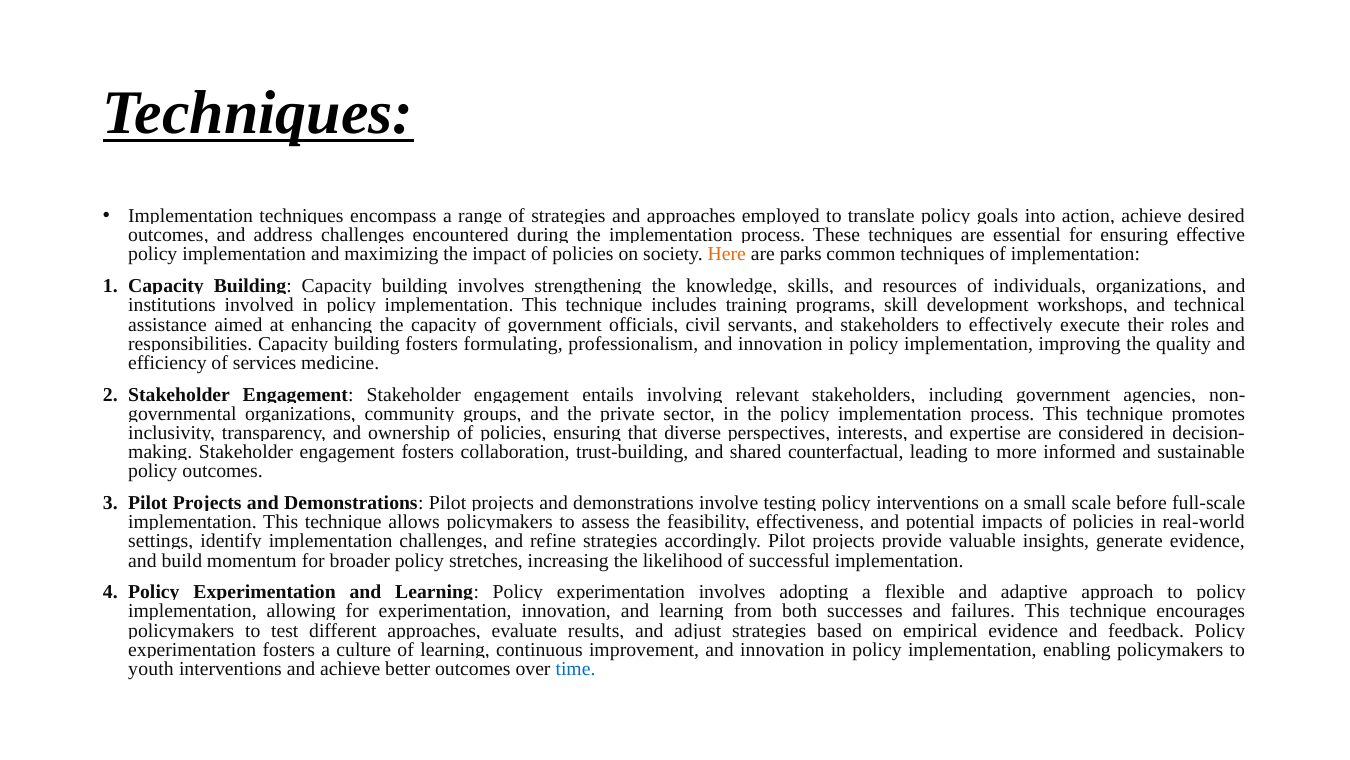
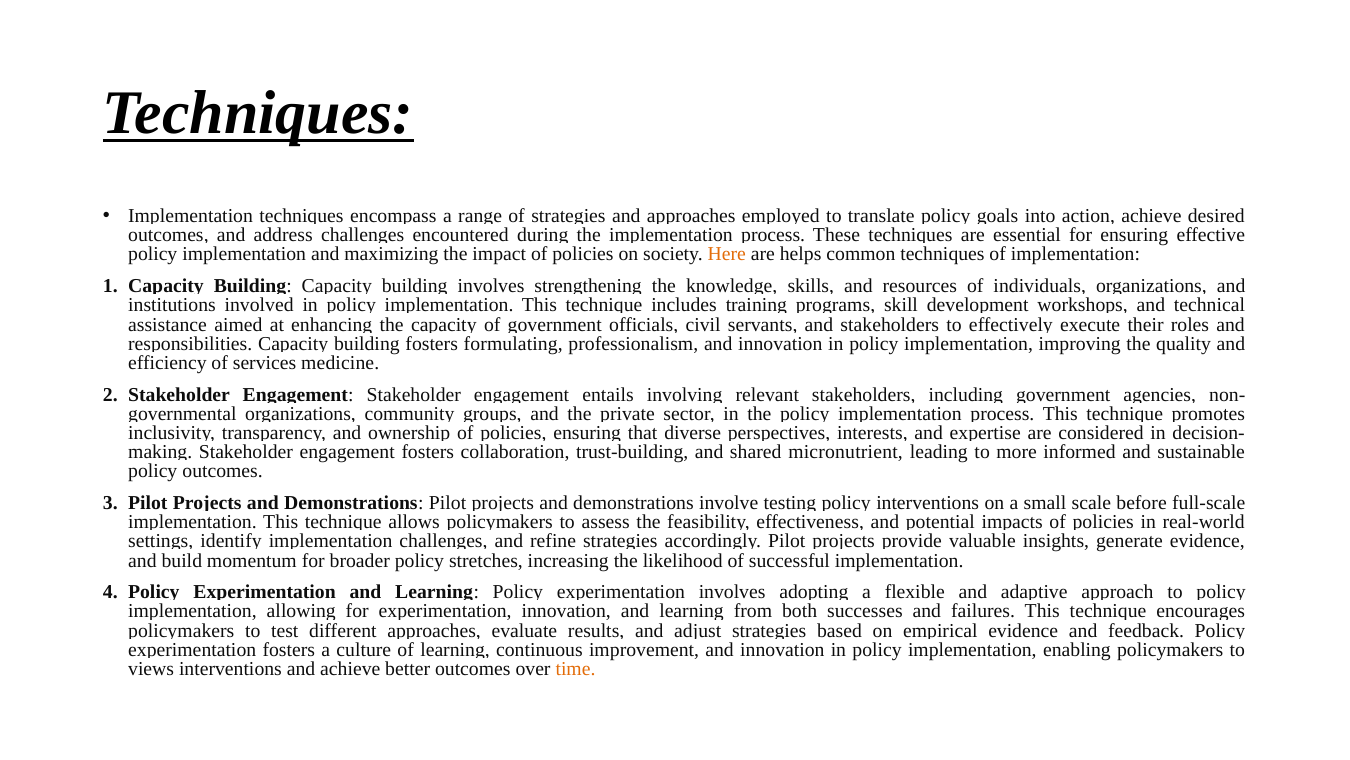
parks: parks -> helps
counterfactual: counterfactual -> micronutrient
youth: youth -> views
time colour: blue -> orange
